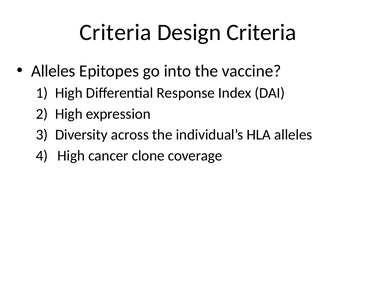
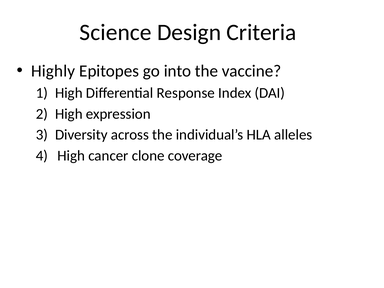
Criteria at (115, 32): Criteria -> Science
Alleles at (53, 71): Alleles -> Highly
